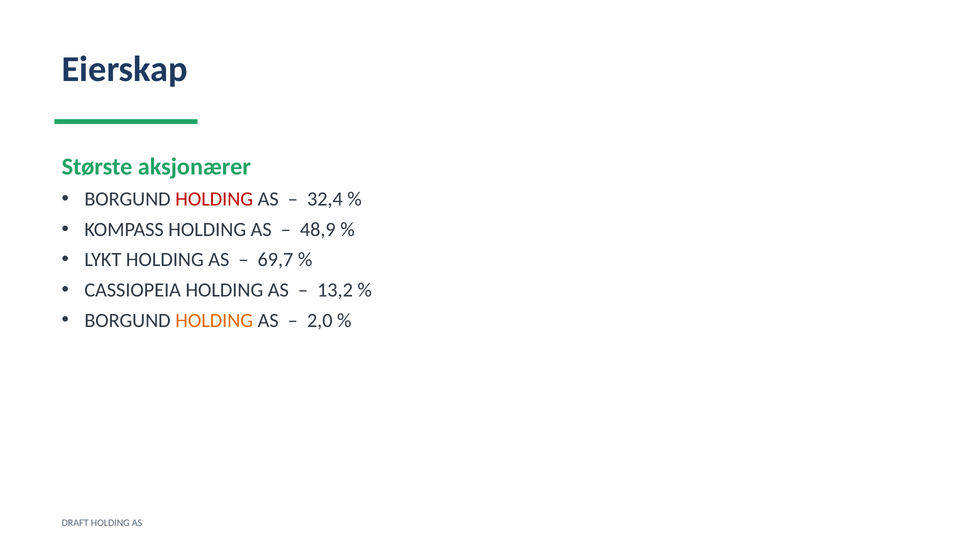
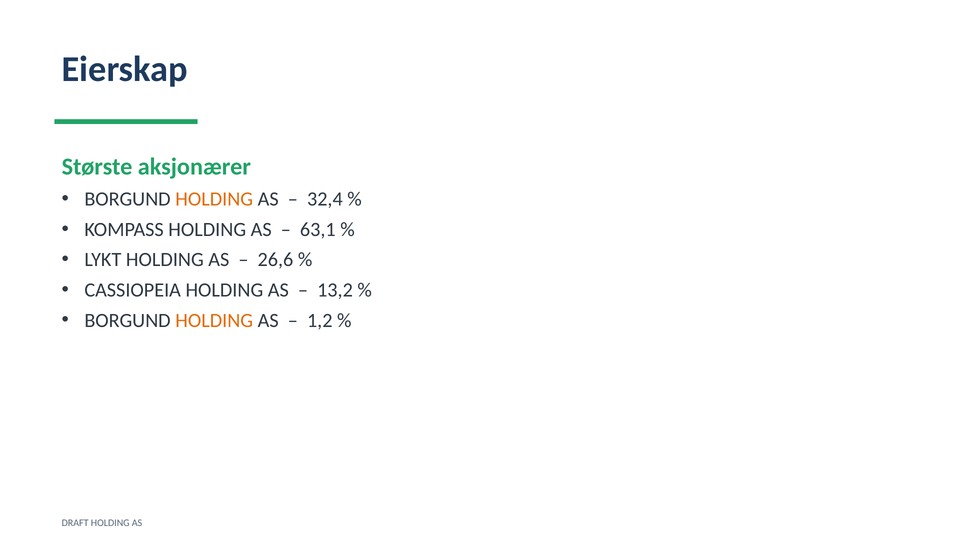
HOLDING at (214, 199) colour: red -> orange
48,9: 48,9 -> 63,1
69,7: 69,7 -> 26,6
2,0: 2,0 -> 1,2
